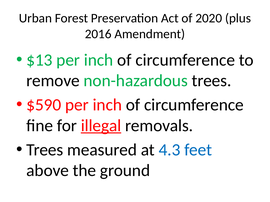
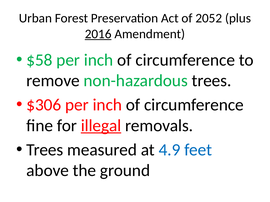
2020: 2020 -> 2052
2016 underline: none -> present
$13: $13 -> $58
$590: $590 -> $306
4.3: 4.3 -> 4.9
